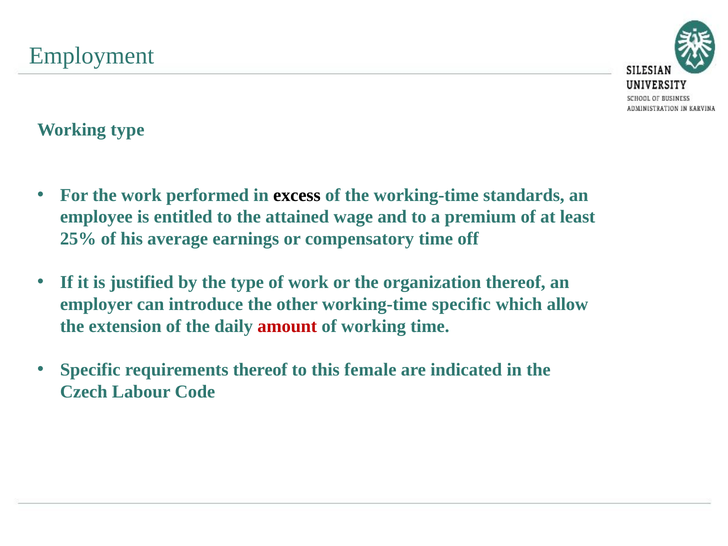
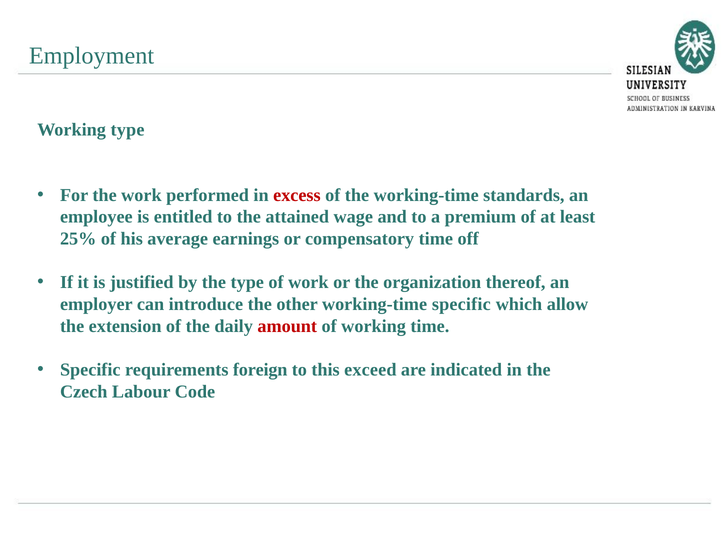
excess colour: black -> red
requirements thereof: thereof -> foreign
female: female -> exceed
